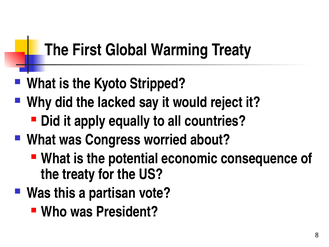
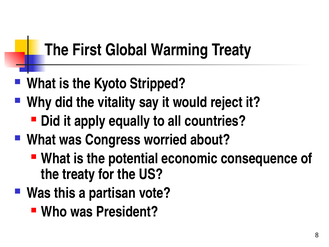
lacked: lacked -> vitality
